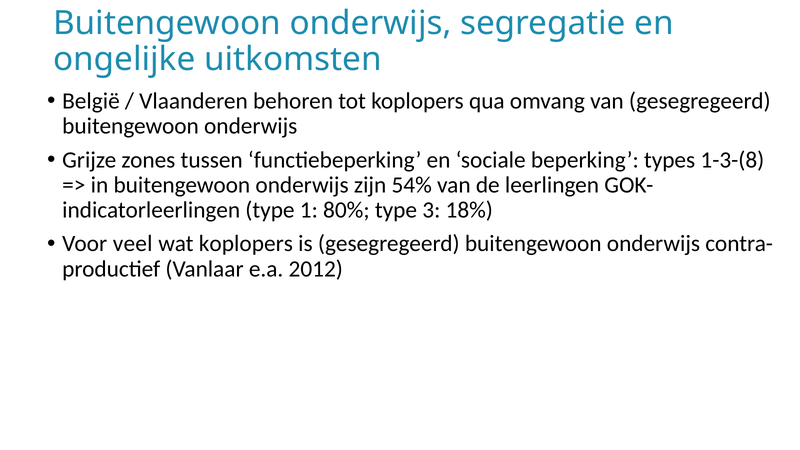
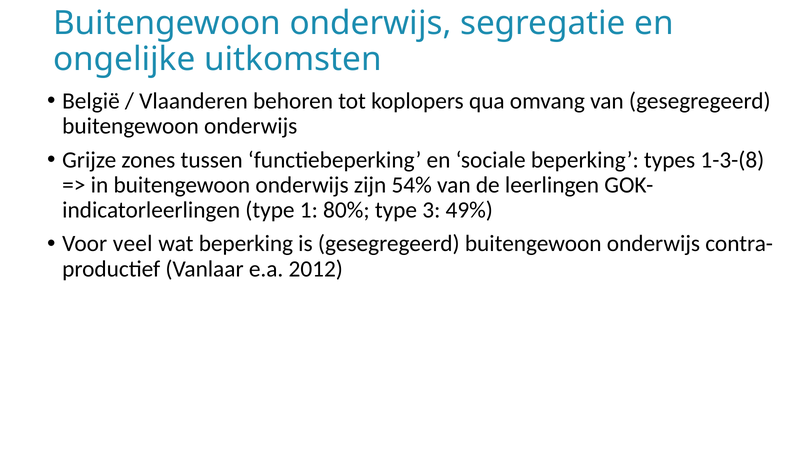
18%: 18% -> 49%
wat koplopers: koplopers -> beperking
